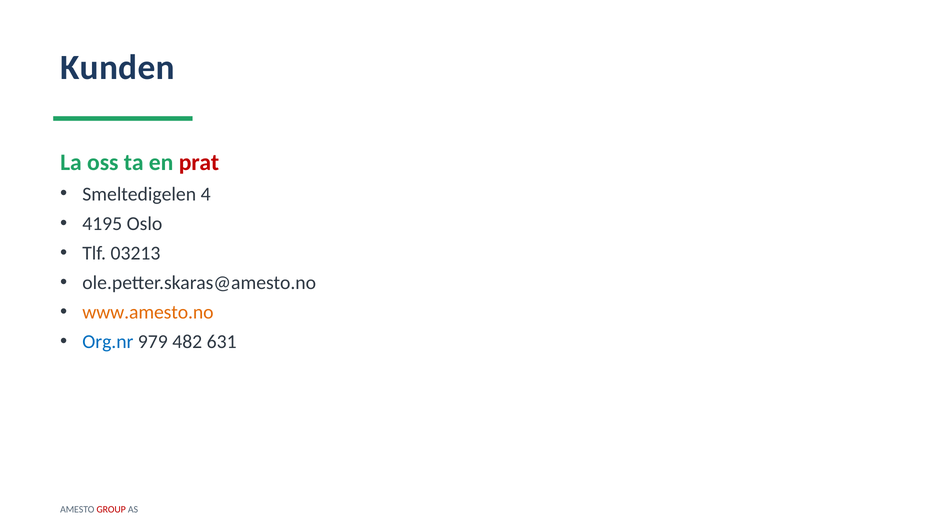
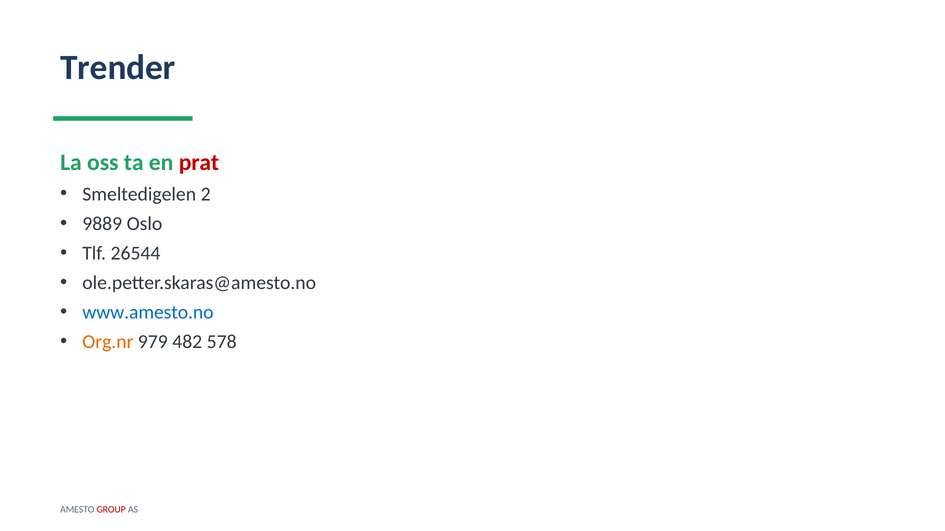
Kunden: Kunden -> Trender
4: 4 -> 2
4195: 4195 -> 9889
03213: 03213 -> 26544
www.amesto.no colour: orange -> blue
Org.nr colour: blue -> orange
631: 631 -> 578
